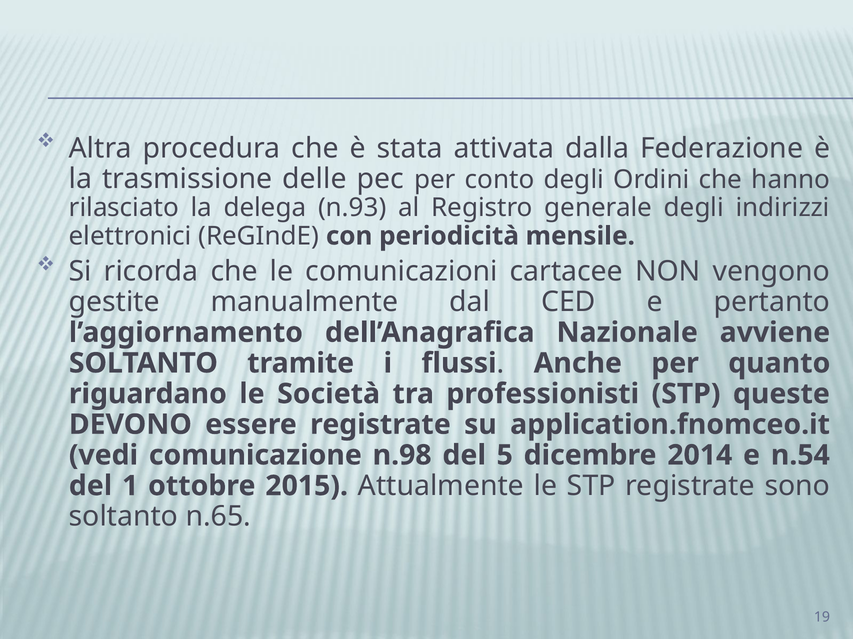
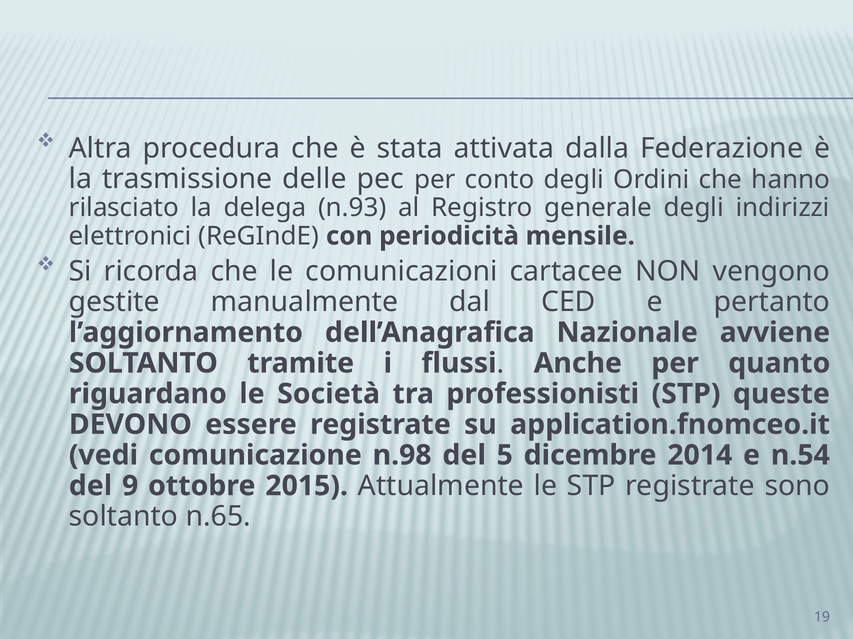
1: 1 -> 9
